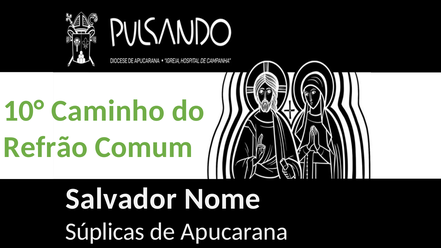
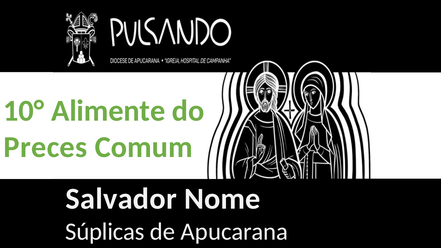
Caminho: Caminho -> Alimente
Refrão: Refrão -> Preces
